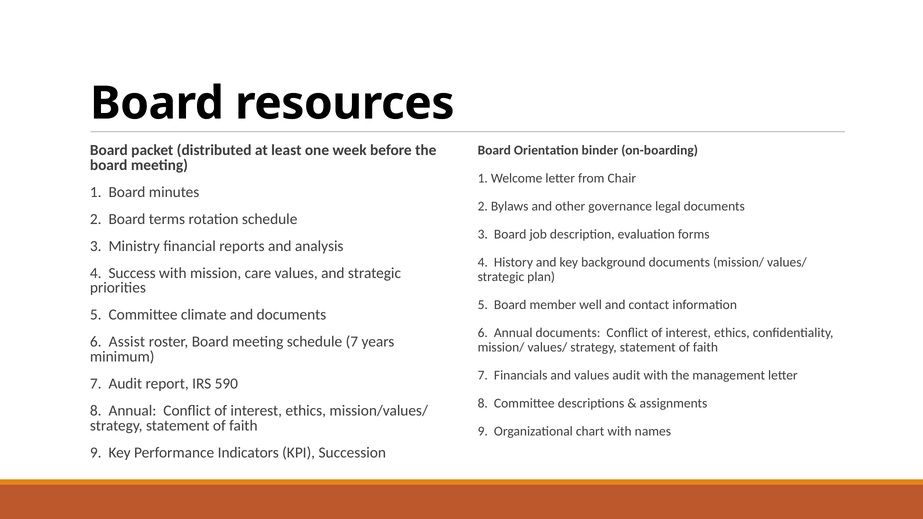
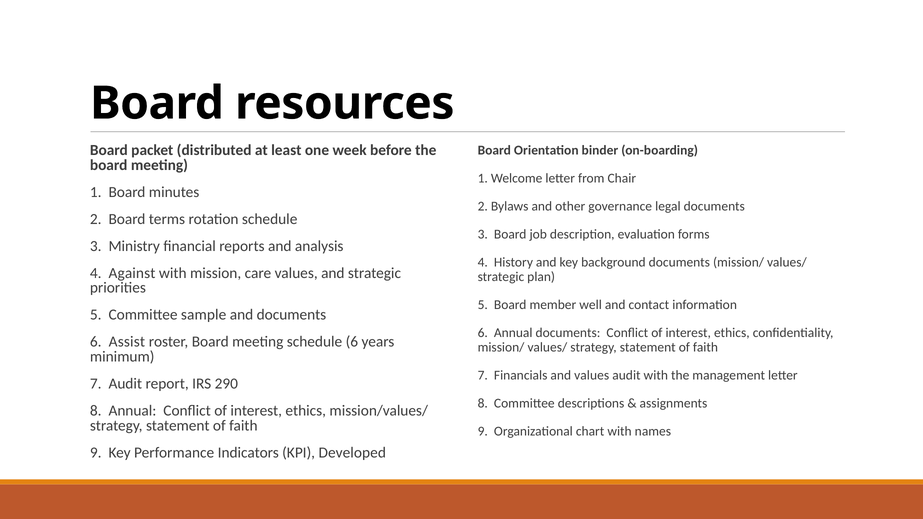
Success: Success -> Against
climate: climate -> sample
schedule 7: 7 -> 6
590: 590 -> 290
Succession: Succession -> Developed
